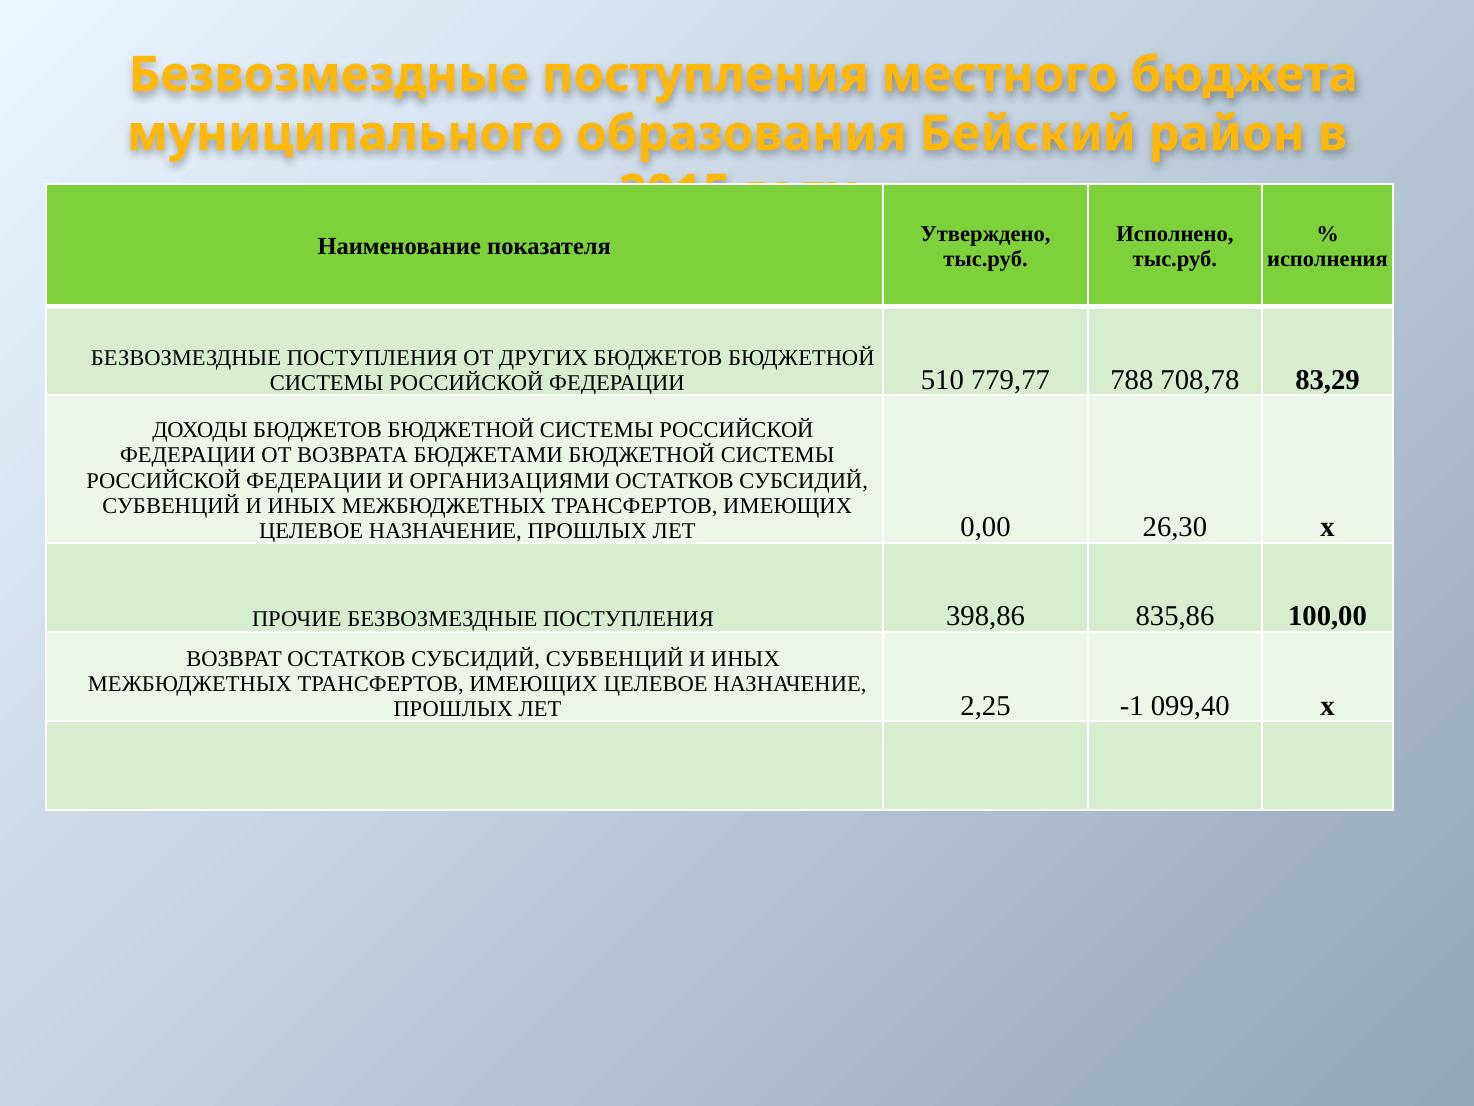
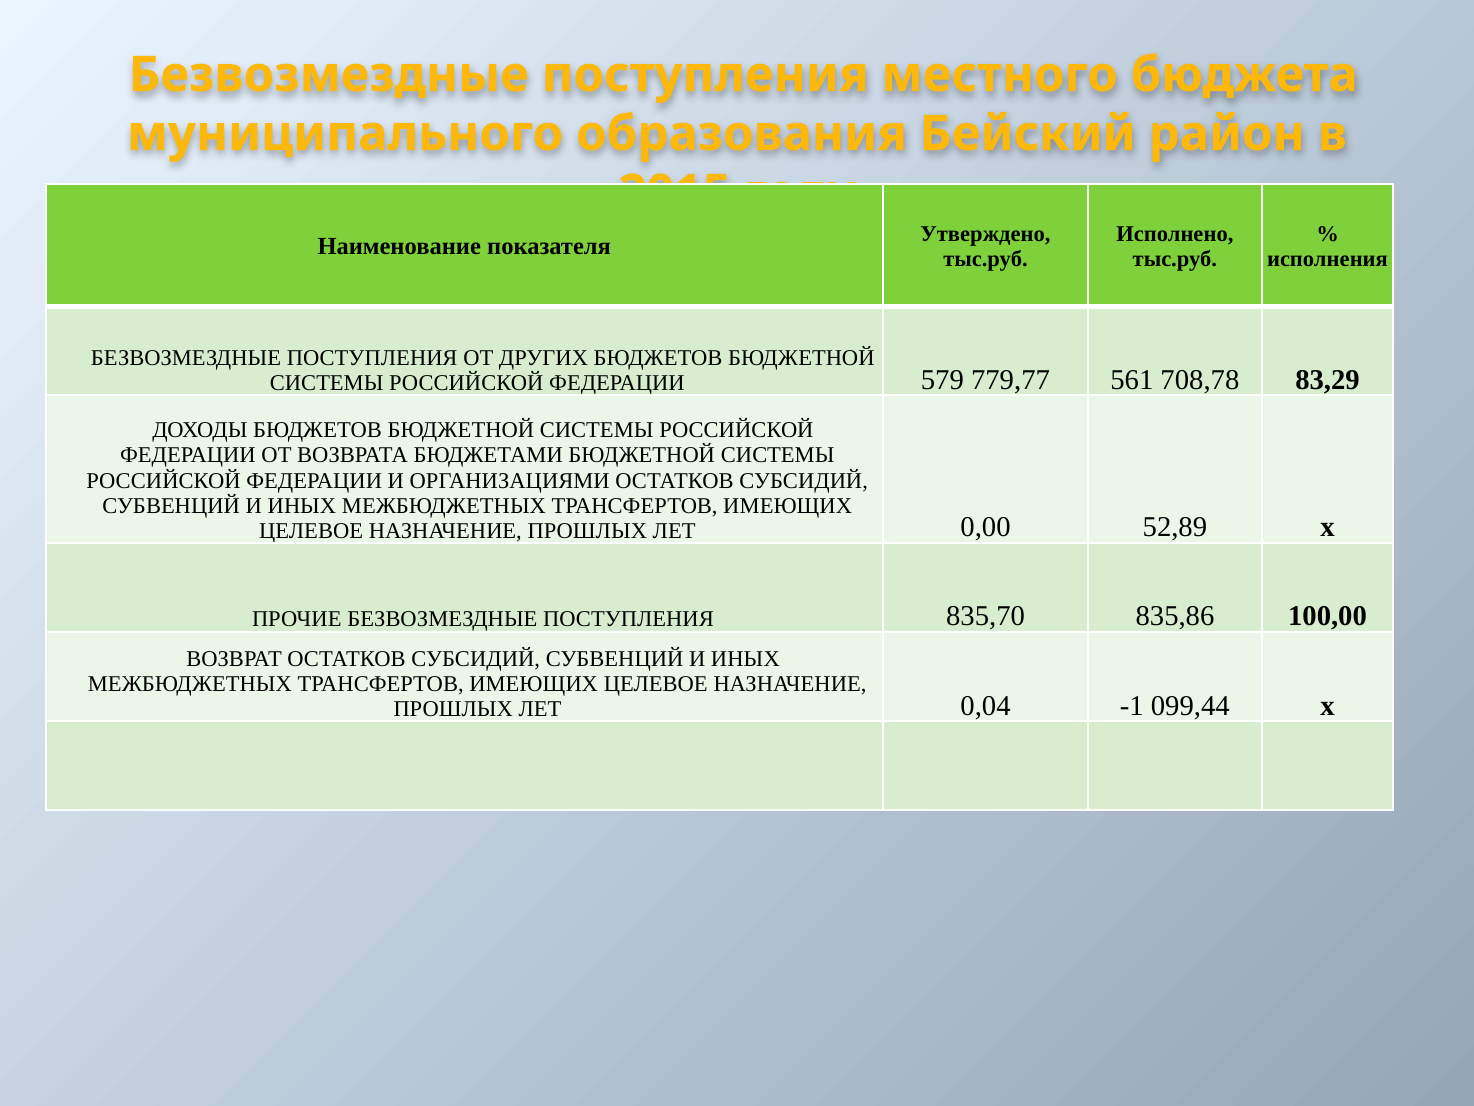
510: 510 -> 579
788: 788 -> 561
26,30: 26,30 -> 52,89
398,86: 398,86 -> 835,70
2,25: 2,25 -> 0,04
099,40: 099,40 -> 099,44
